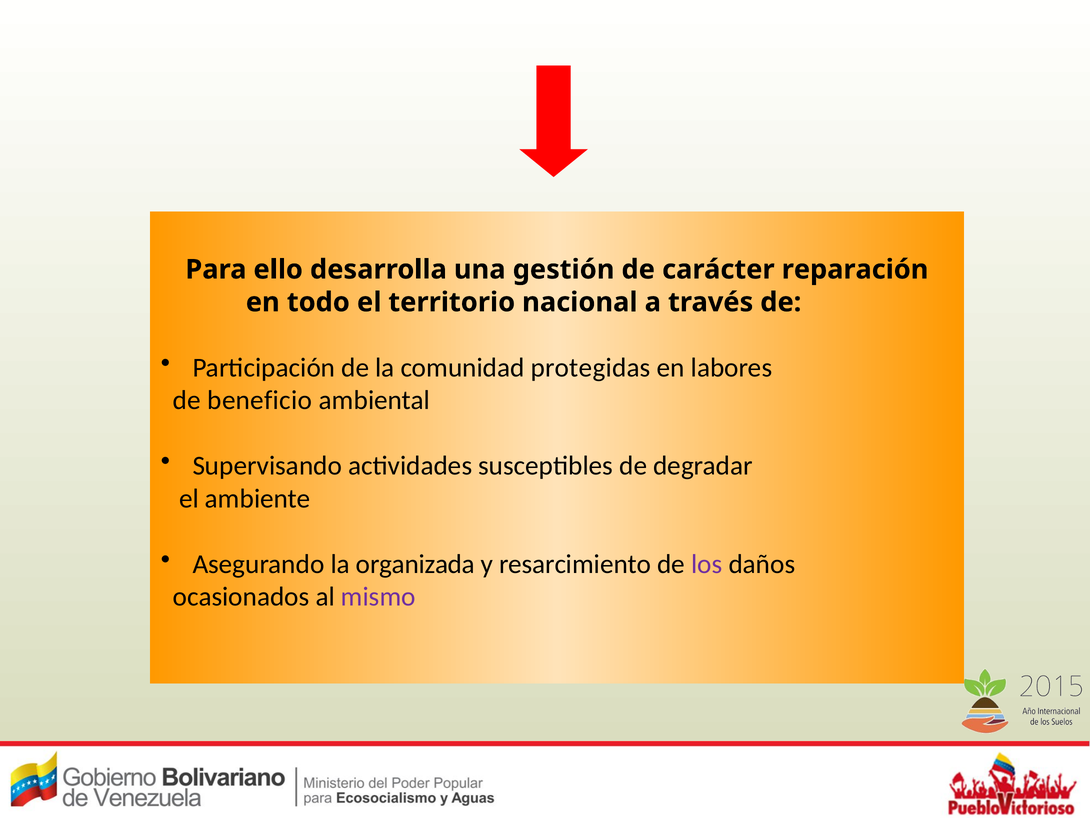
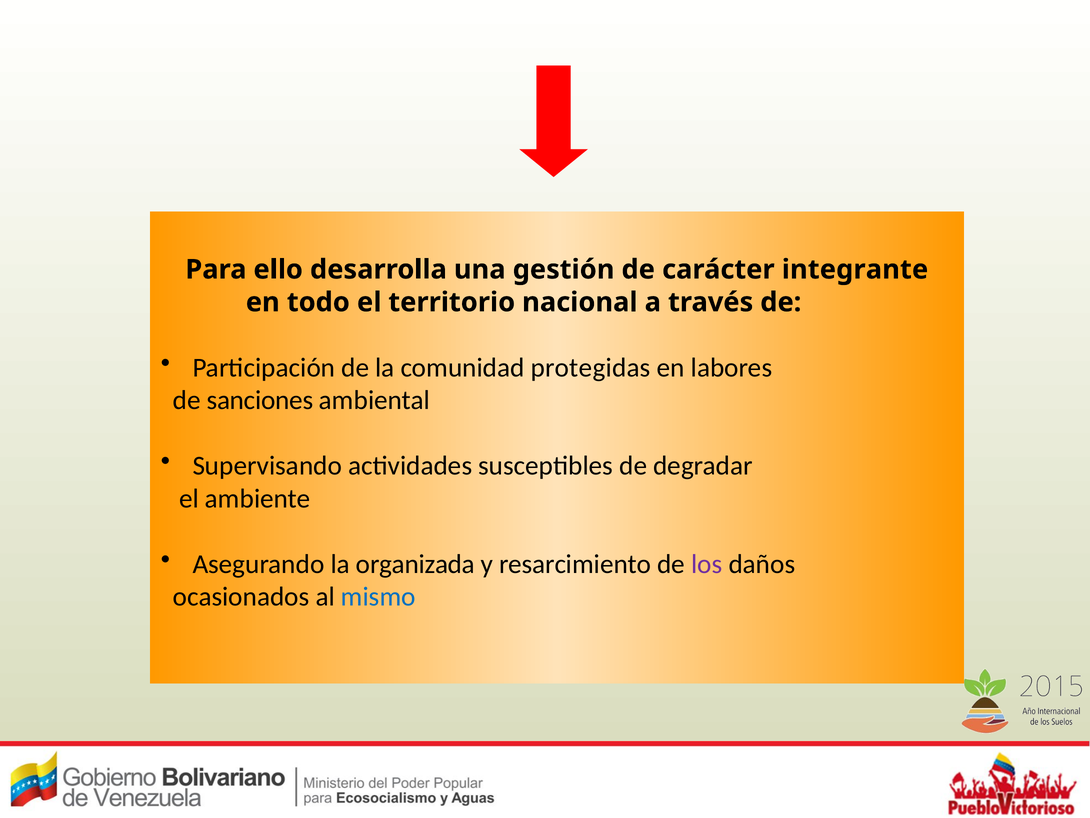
reparación: reparación -> integrante
beneficio: beneficio -> sanciones
mismo colour: purple -> blue
